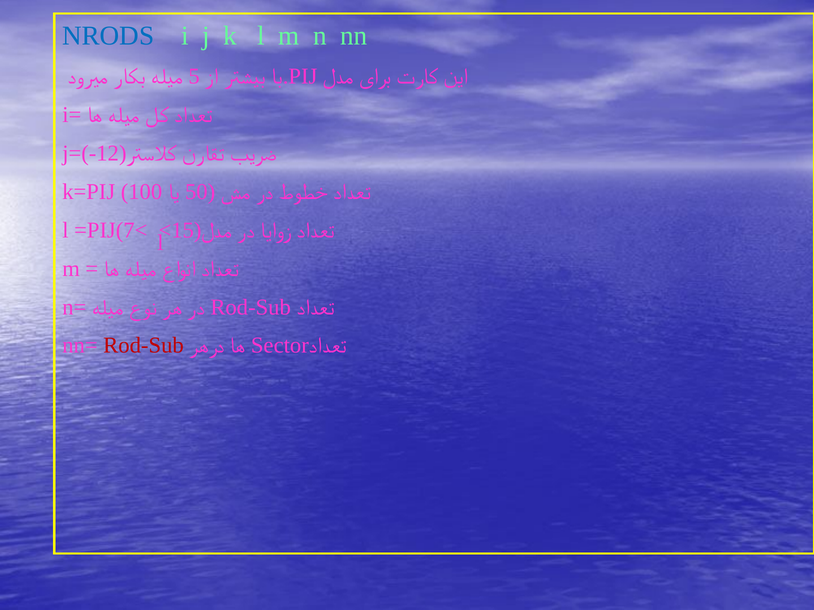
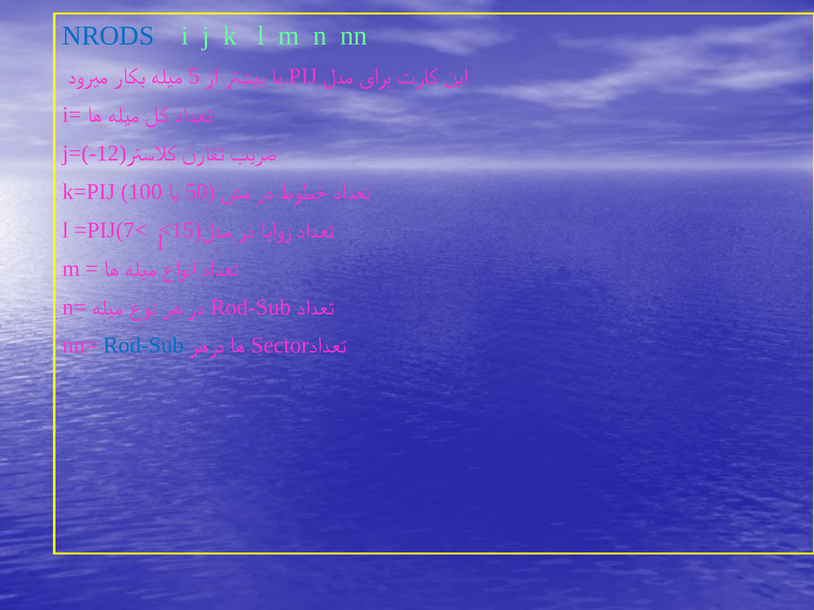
Rod-Sub at (143, 346) colour: red -> blue
